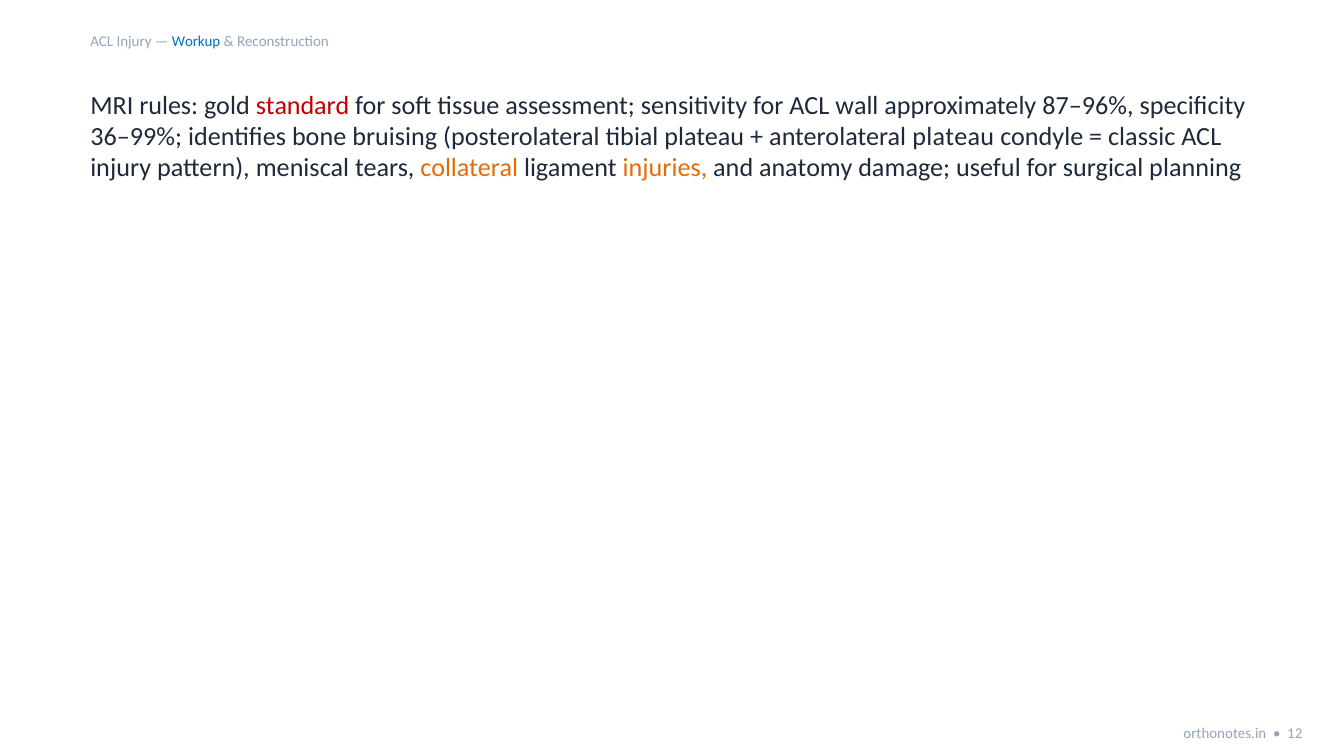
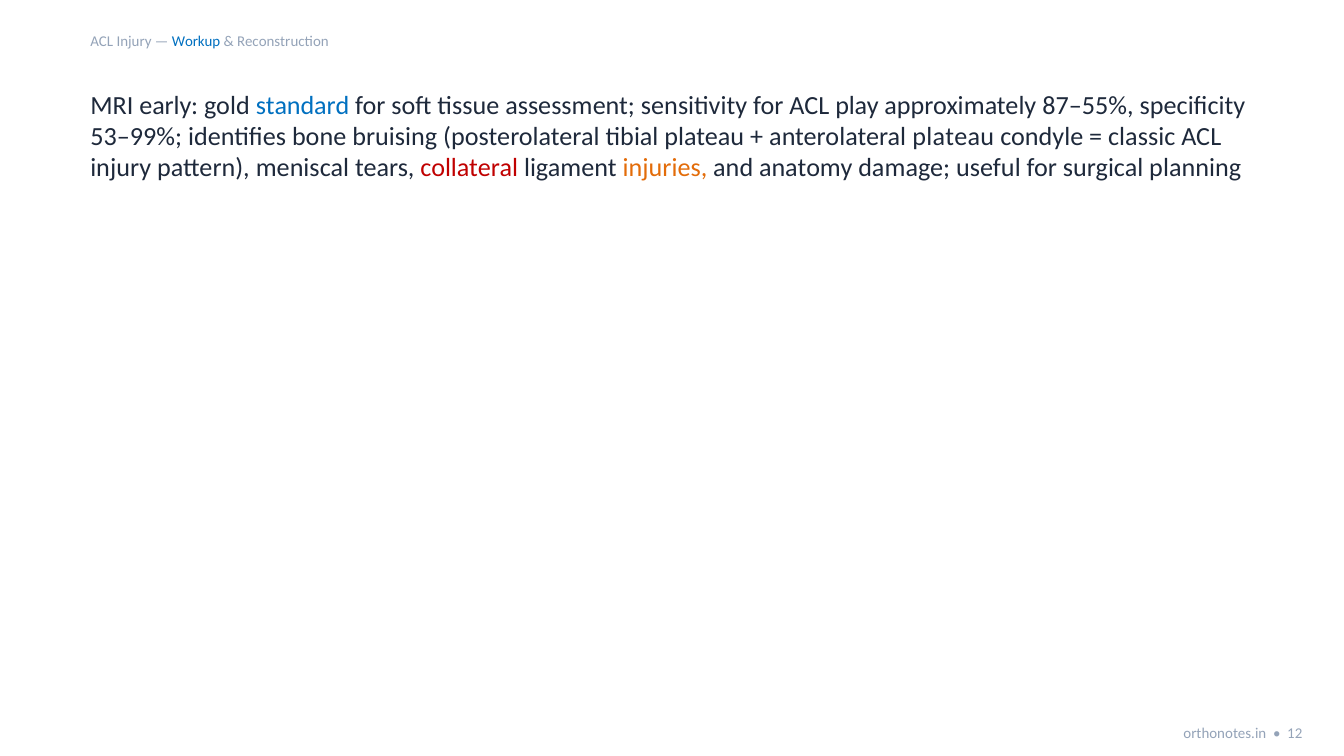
rules: rules -> early
standard colour: red -> blue
wall: wall -> play
87–96%: 87–96% -> 87–55%
36–99%: 36–99% -> 53–99%
collateral colour: orange -> red
